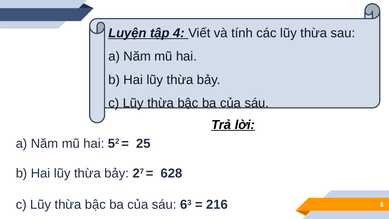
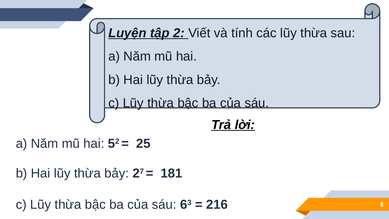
4: 4 -> 2
628: 628 -> 181
